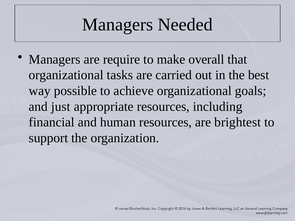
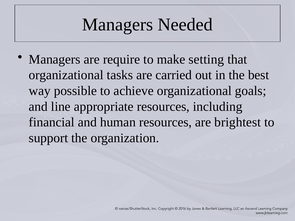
overall: overall -> setting
just: just -> line
